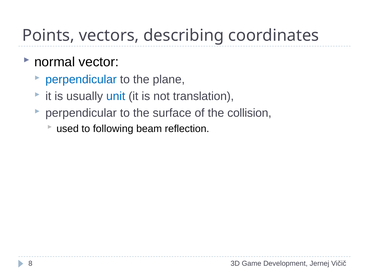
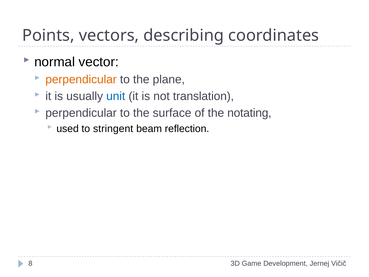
perpendicular at (81, 79) colour: blue -> orange
collision: collision -> notating
following: following -> stringent
